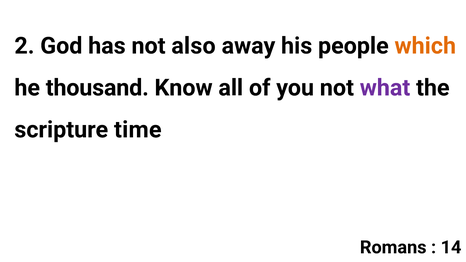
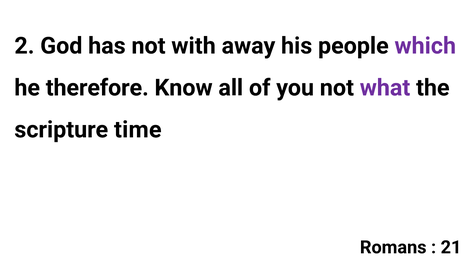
also: also -> with
which colour: orange -> purple
thousand: thousand -> therefore
14: 14 -> 21
